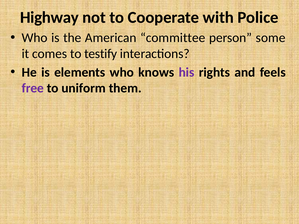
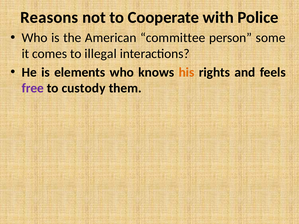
Highway: Highway -> Reasons
testify: testify -> illegal
his colour: purple -> orange
uniform: uniform -> custody
